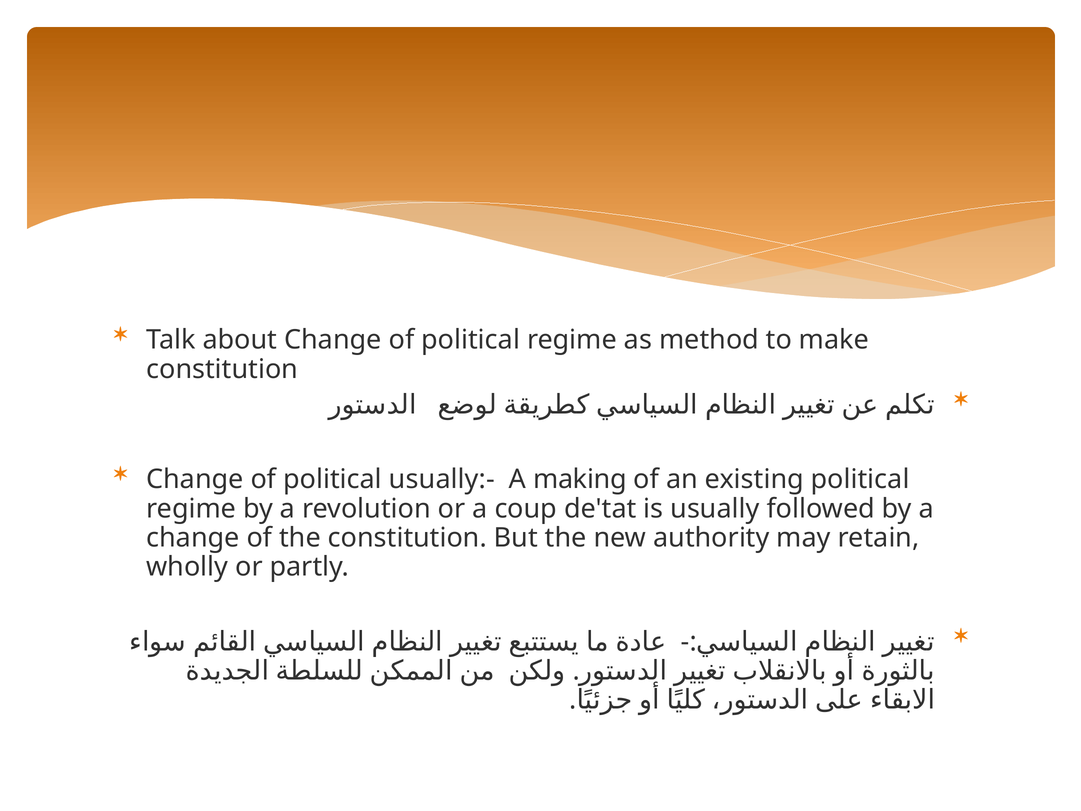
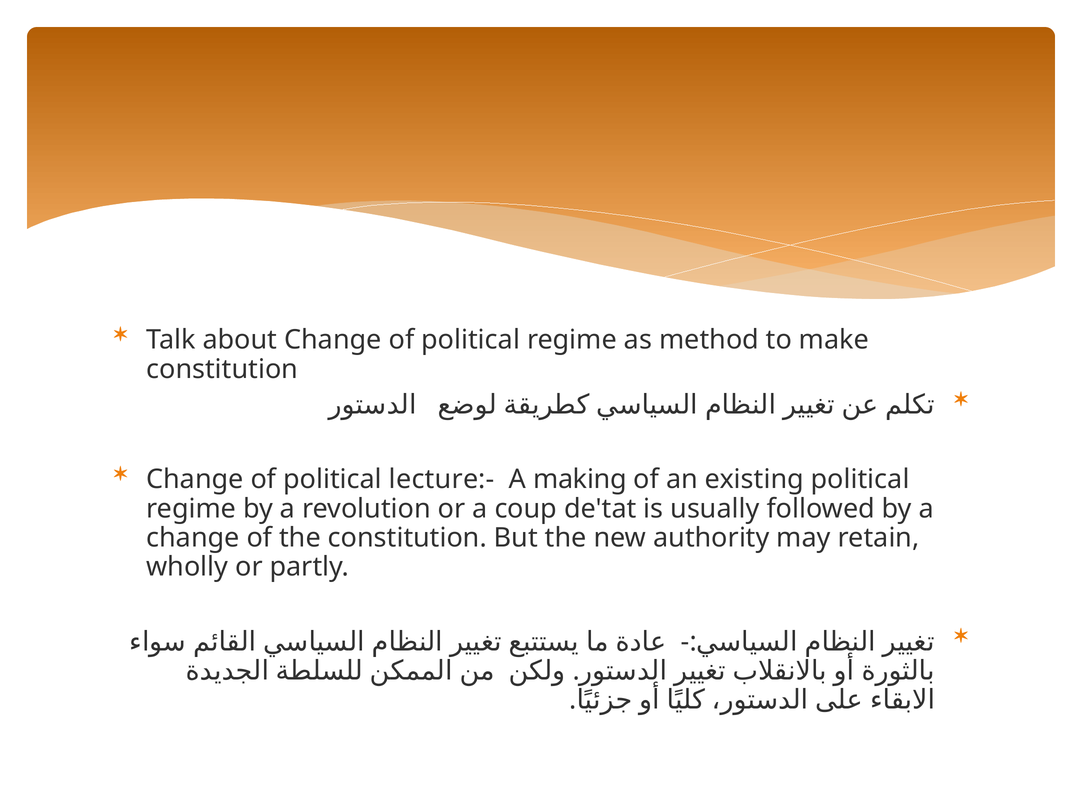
usually:-: usually:- -> lecture:-
